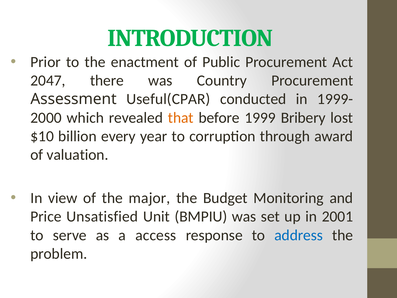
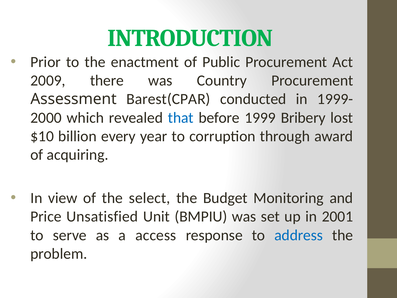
2047: 2047 -> 2009
Useful(CPAR: Useful(CPAR -> Barest(CPAR
that colour: orange -> blue
valuation: valuation -> acquiring
major: major -> select
